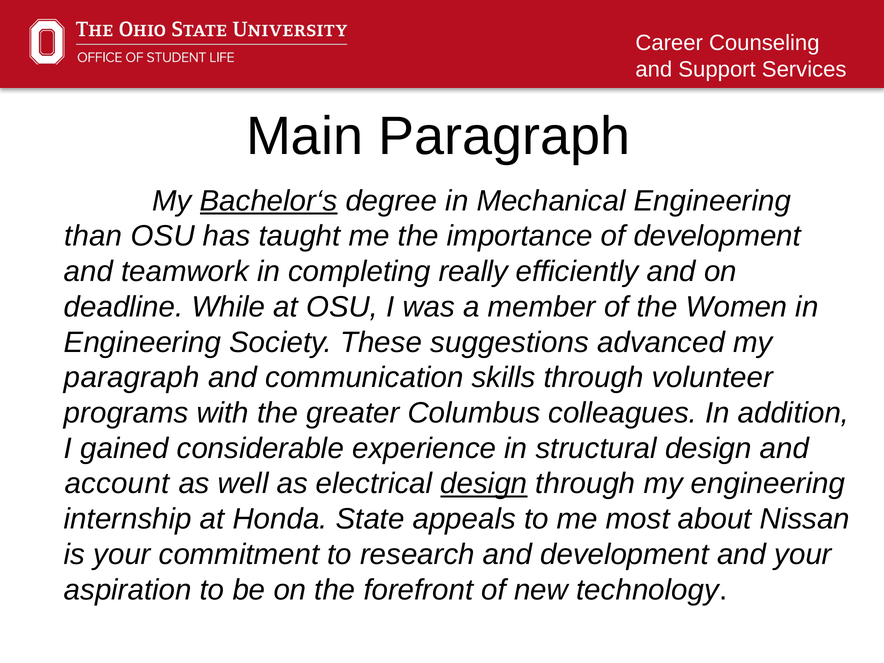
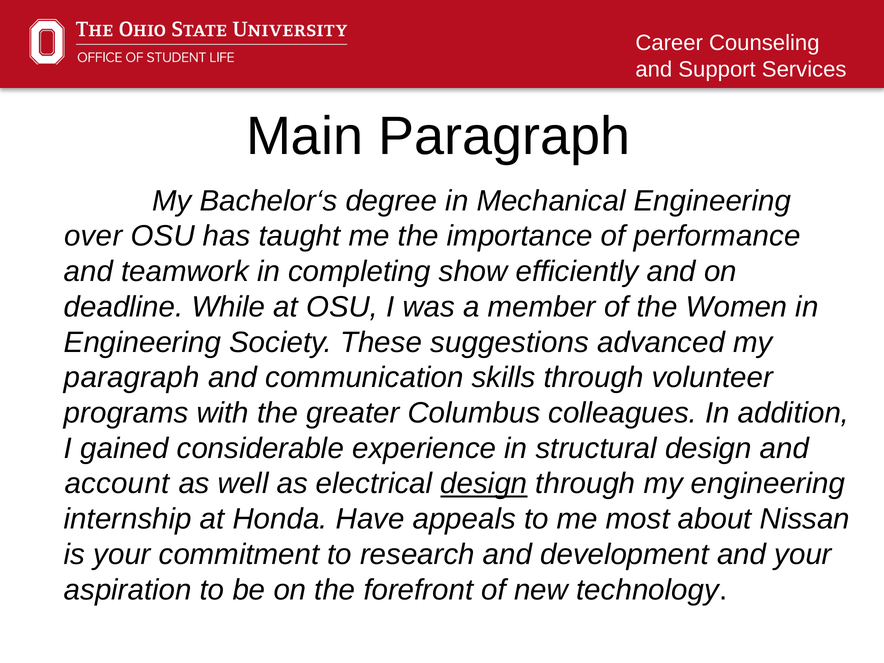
Bachelor‘s underline: present -> none
than: than -> over
of development: development -> performance
really: really -> show
State: State -> Have
